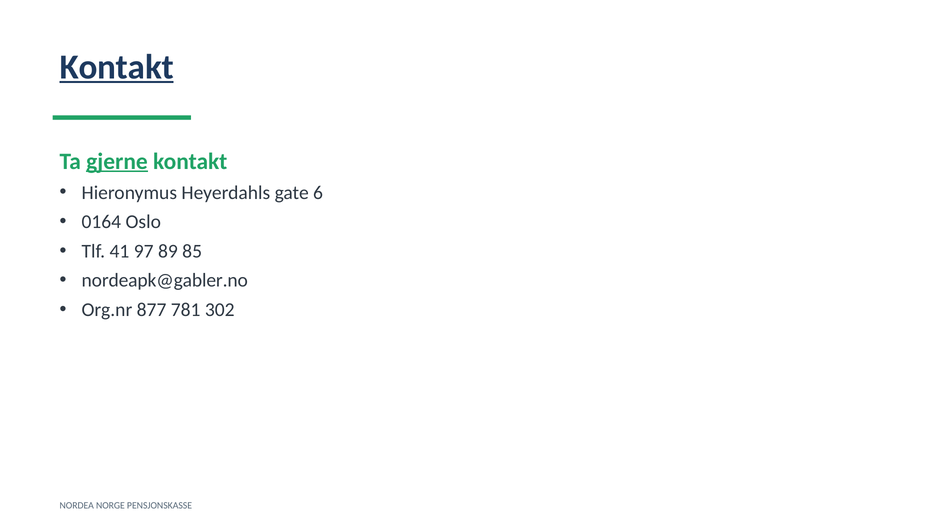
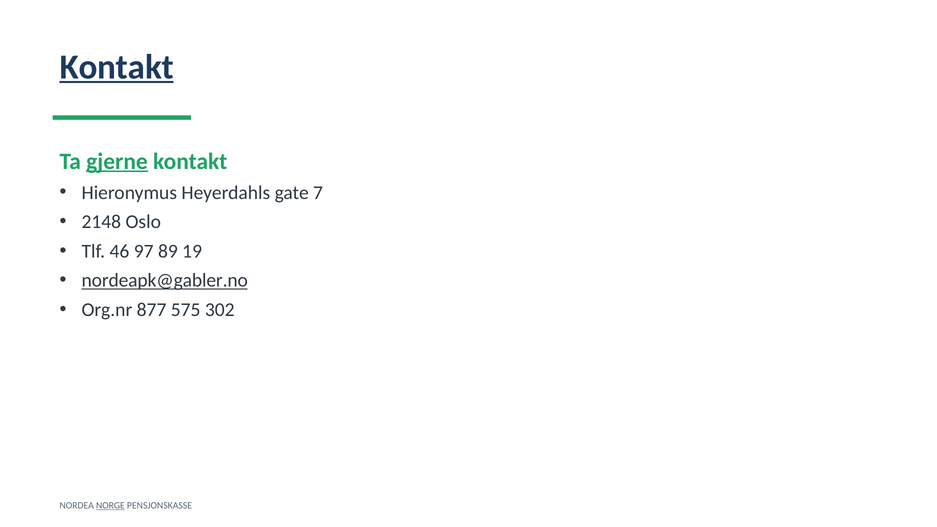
6: 6 -> 7
0164: 0164 -> 2148
41: 41 -> 46
85: 85 -> 19
nordeapk@gabler.no underline: none -> present
781: 781 -> 575
NORGE underline: none -> present
